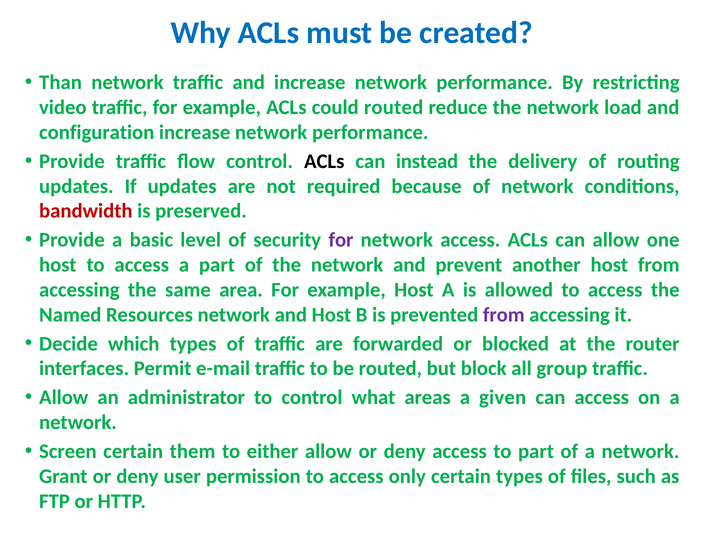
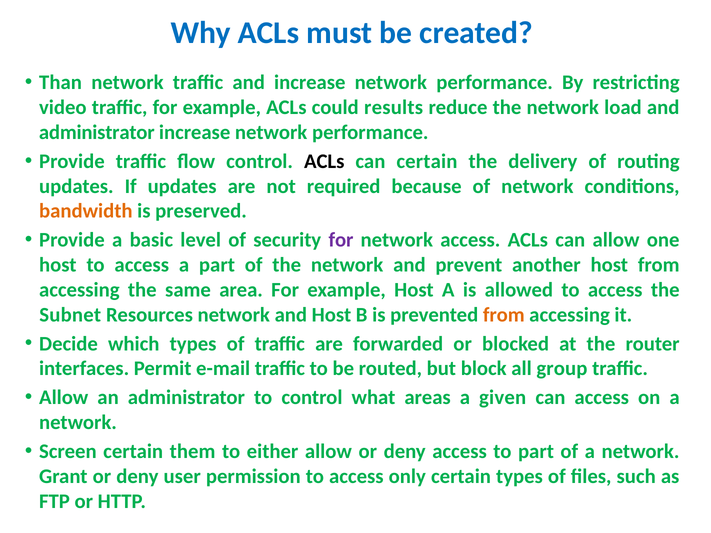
could routed: routed -> results
configuration at (97, 132): configuration -> administrator
can instead: instead -> certain
bandwidth colour: red -> orange
Named: Named -> Subnet
from at (504, 315) colour: purple -> orange
